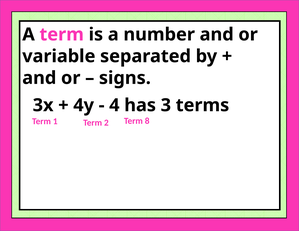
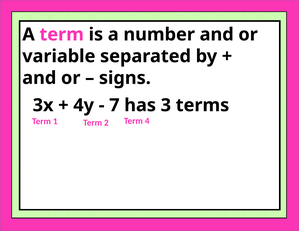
4: 4 -> 7
8: 8 -> 4
